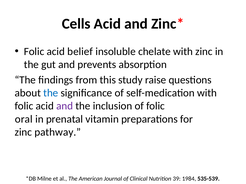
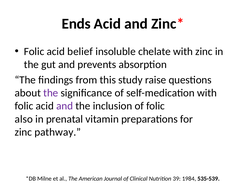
Cells: Cells -> Ends
the at (51, 93) colour: blue -> purple
oral: oral -> also
